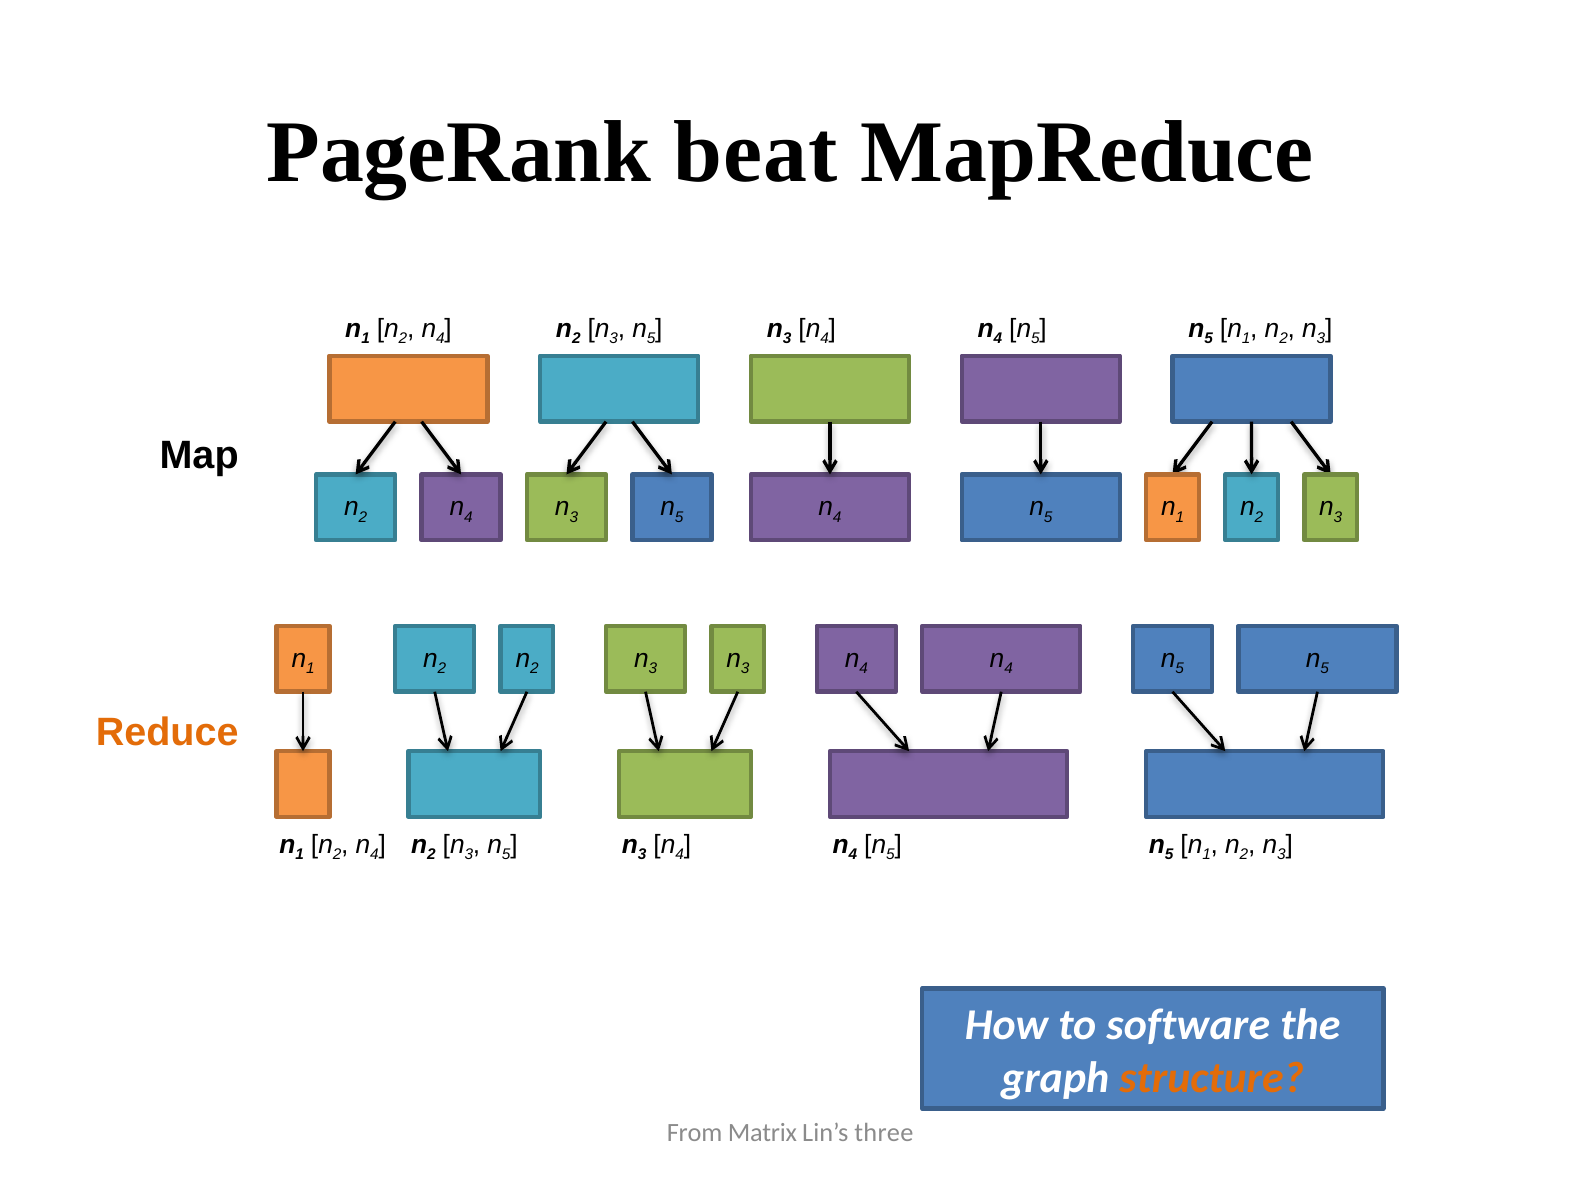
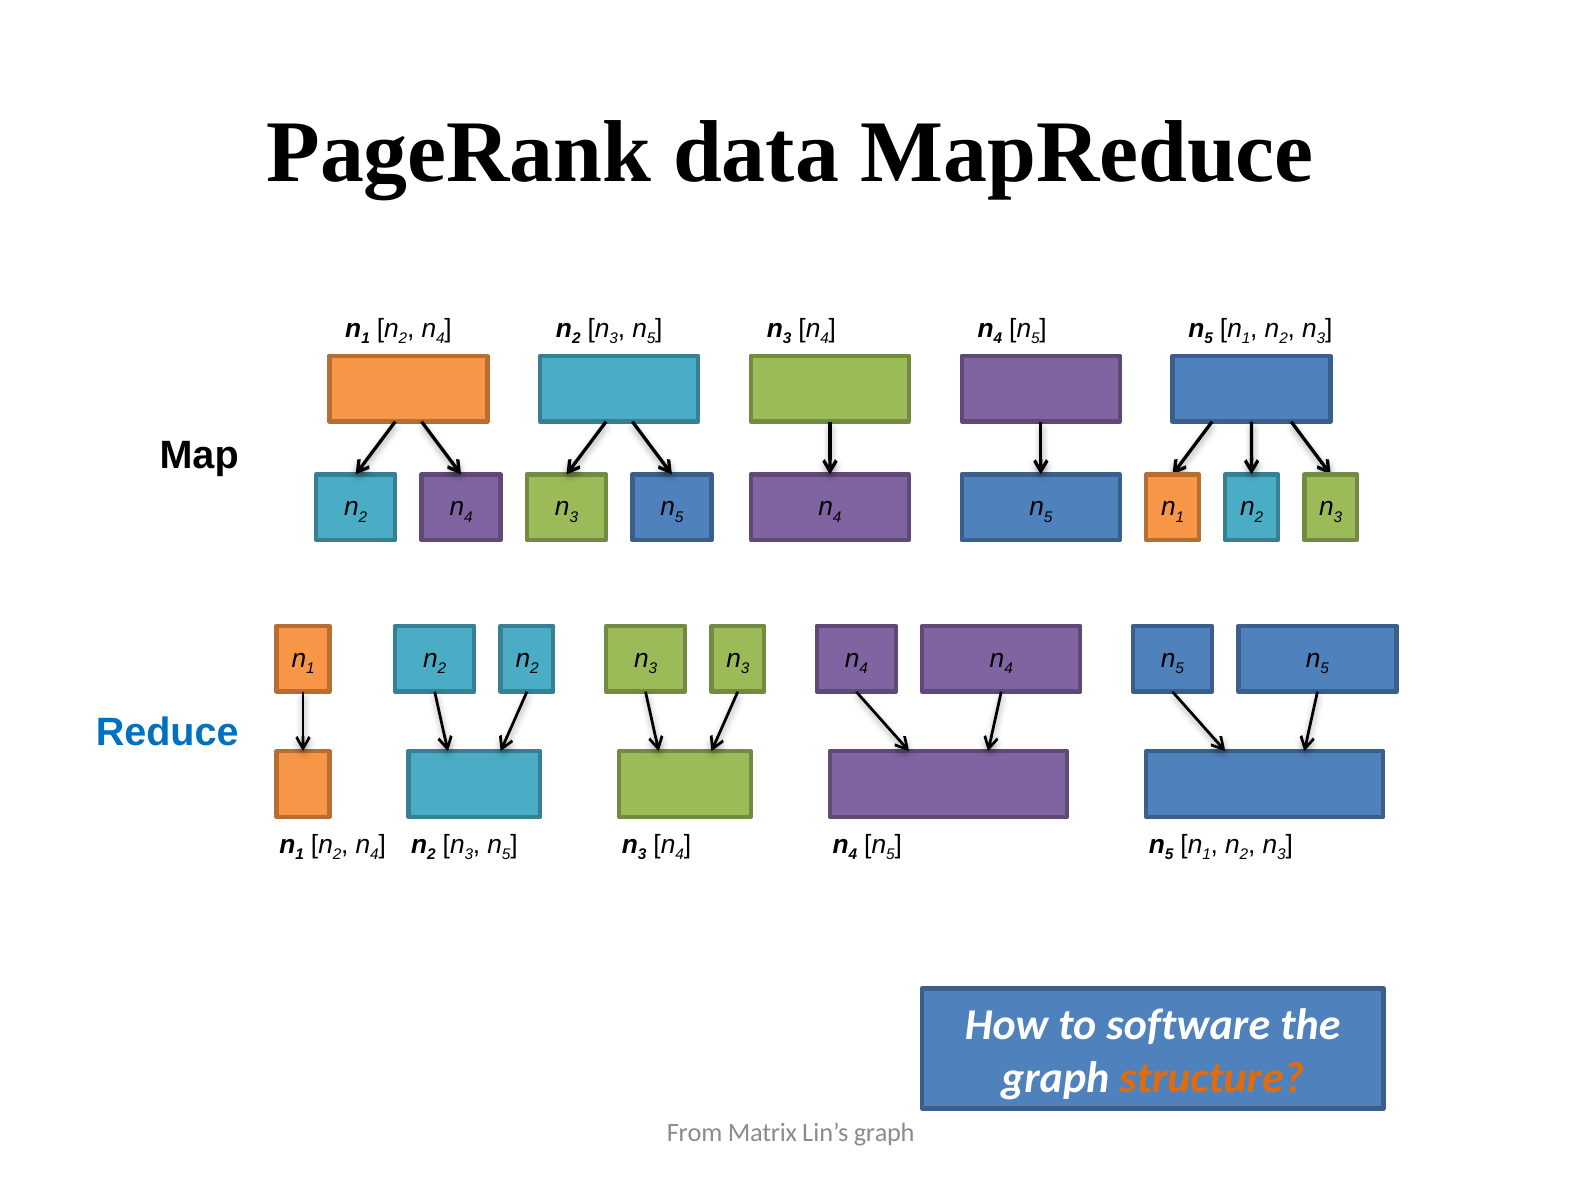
beat: beat -> data
Reduce colour: orange -> blue
Lin’s three: three -> graph
